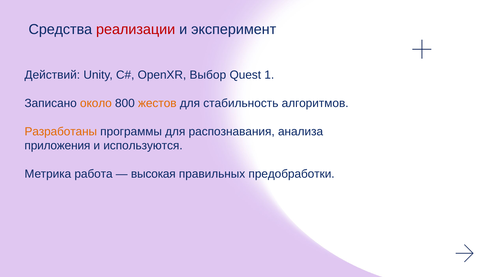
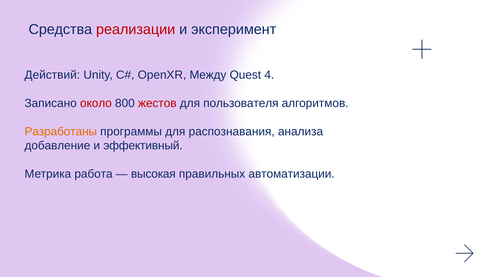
Выбор: Выбор -> Между
1: 1 -> 4
около colour: orange -> red
жестов colour: orange -> red
стабильность: стабильность -> пользователя
приложения: приложения -> добавление
используются: используются -> эффективный
предобработки: предобработки -> автоматизации
